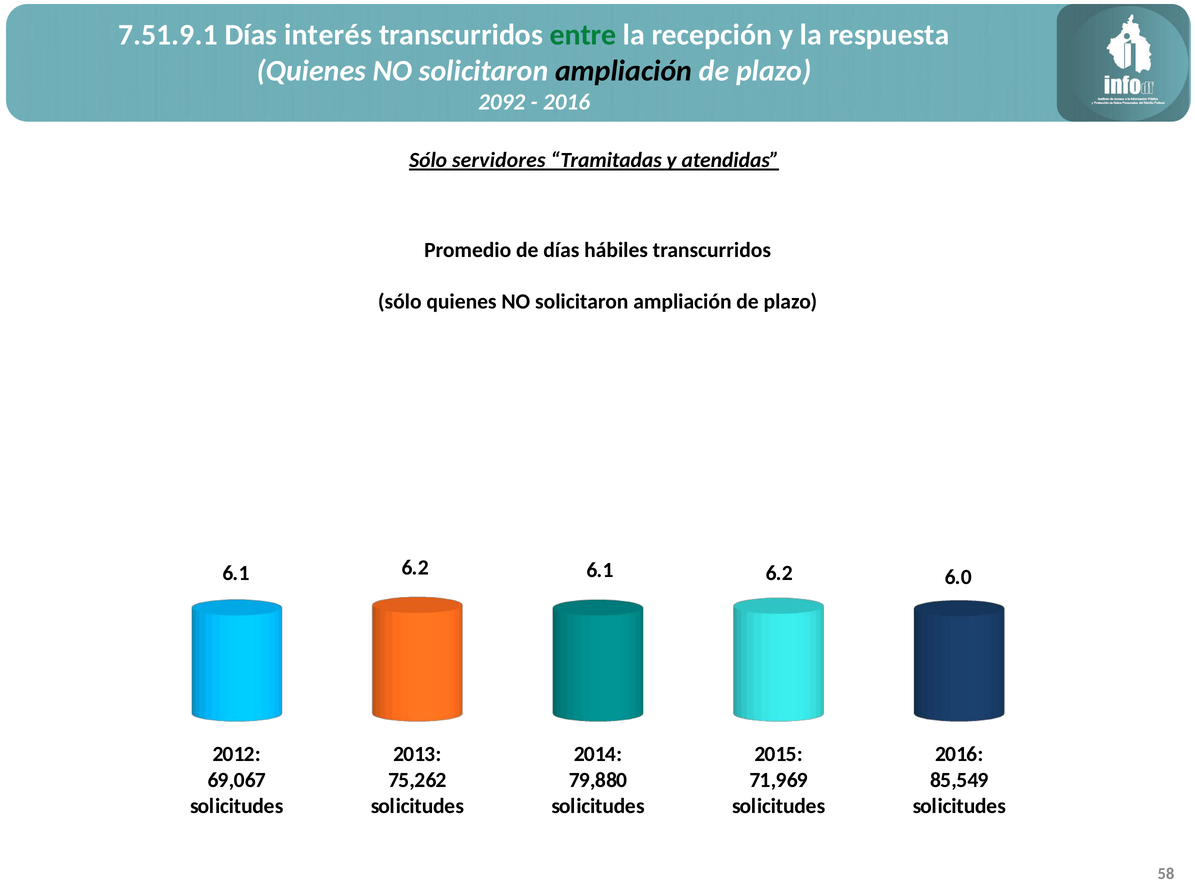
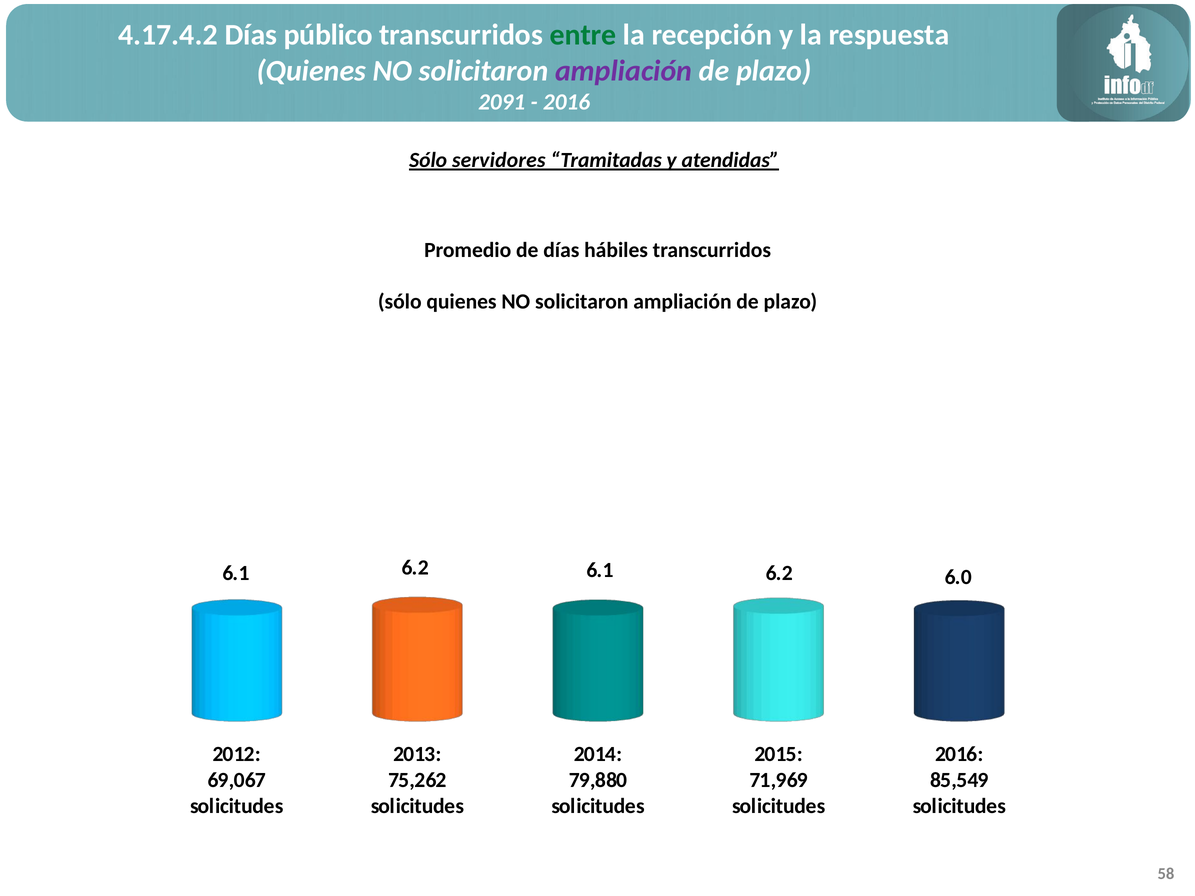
7.51.9.1: 7.51.9.1 -> 4.17.4.2
interés: interés -> público
ampliación at (624, 71) colour: black -> purple
2092: 2092 -> 2091
